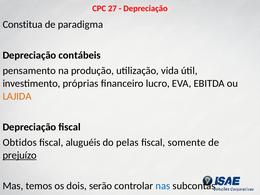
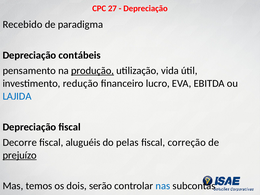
Constitua: Constitua -> Recebido
produção underline: none -> present
próprias: próprias -> redução
LAJIDA colour: orange -> blue
Obtidos: Obtidos -> Decorre
somente: somente -> correção
